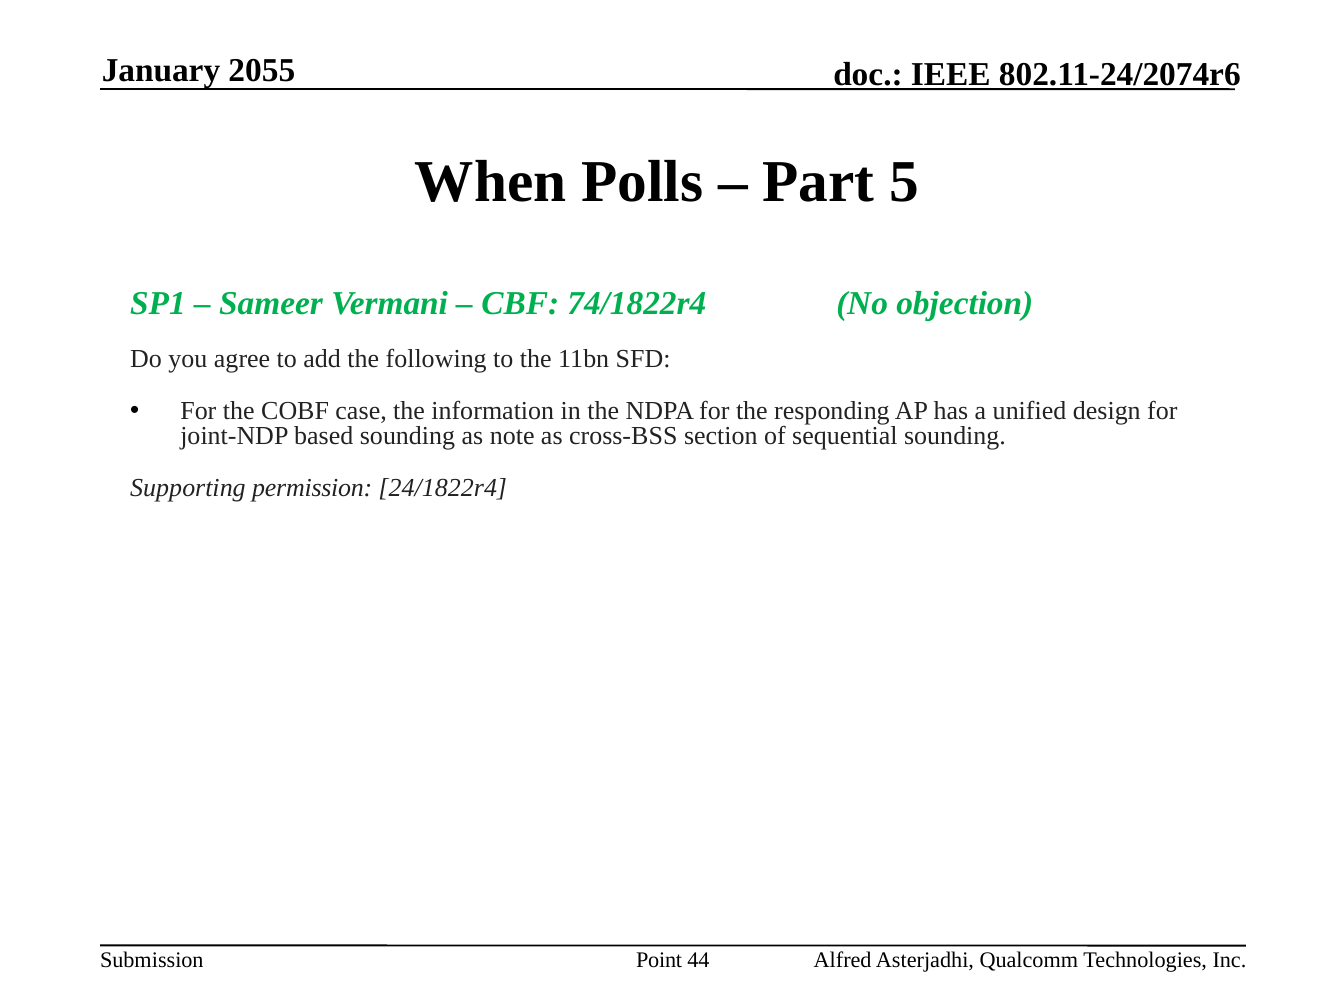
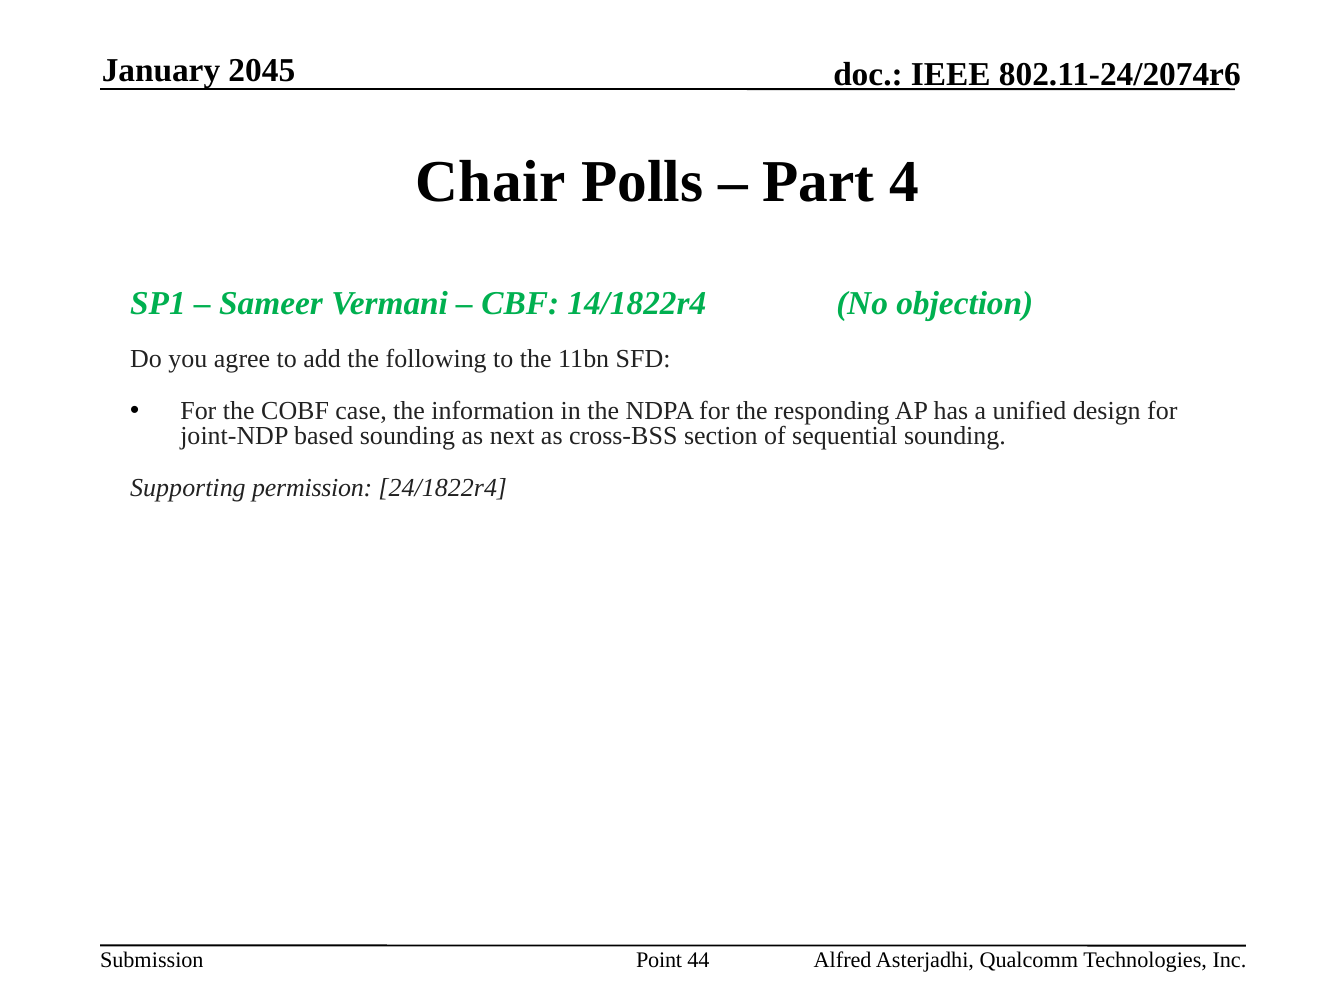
2055: 2055 -> 2045
When: When -> Chair
5: 5 -> 4
74/1822r4: 74/1822r4 -> 14/1822r4
note: note -> next
